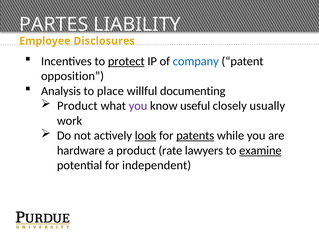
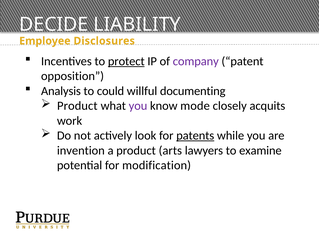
PARTES: PARTES -> DECIDE
company colour: blue -> purple
place: place -> could
useful: useful -> mode
usually: usually -> acquits
look underline: present -> none
hardware: hardware -> invention
rate: rate -> arts
examine underline: present -> none
independent: independent -> modification
